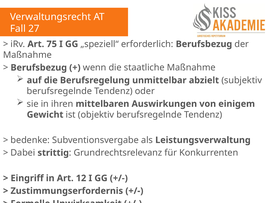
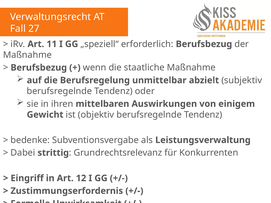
75: 75 -> 11
